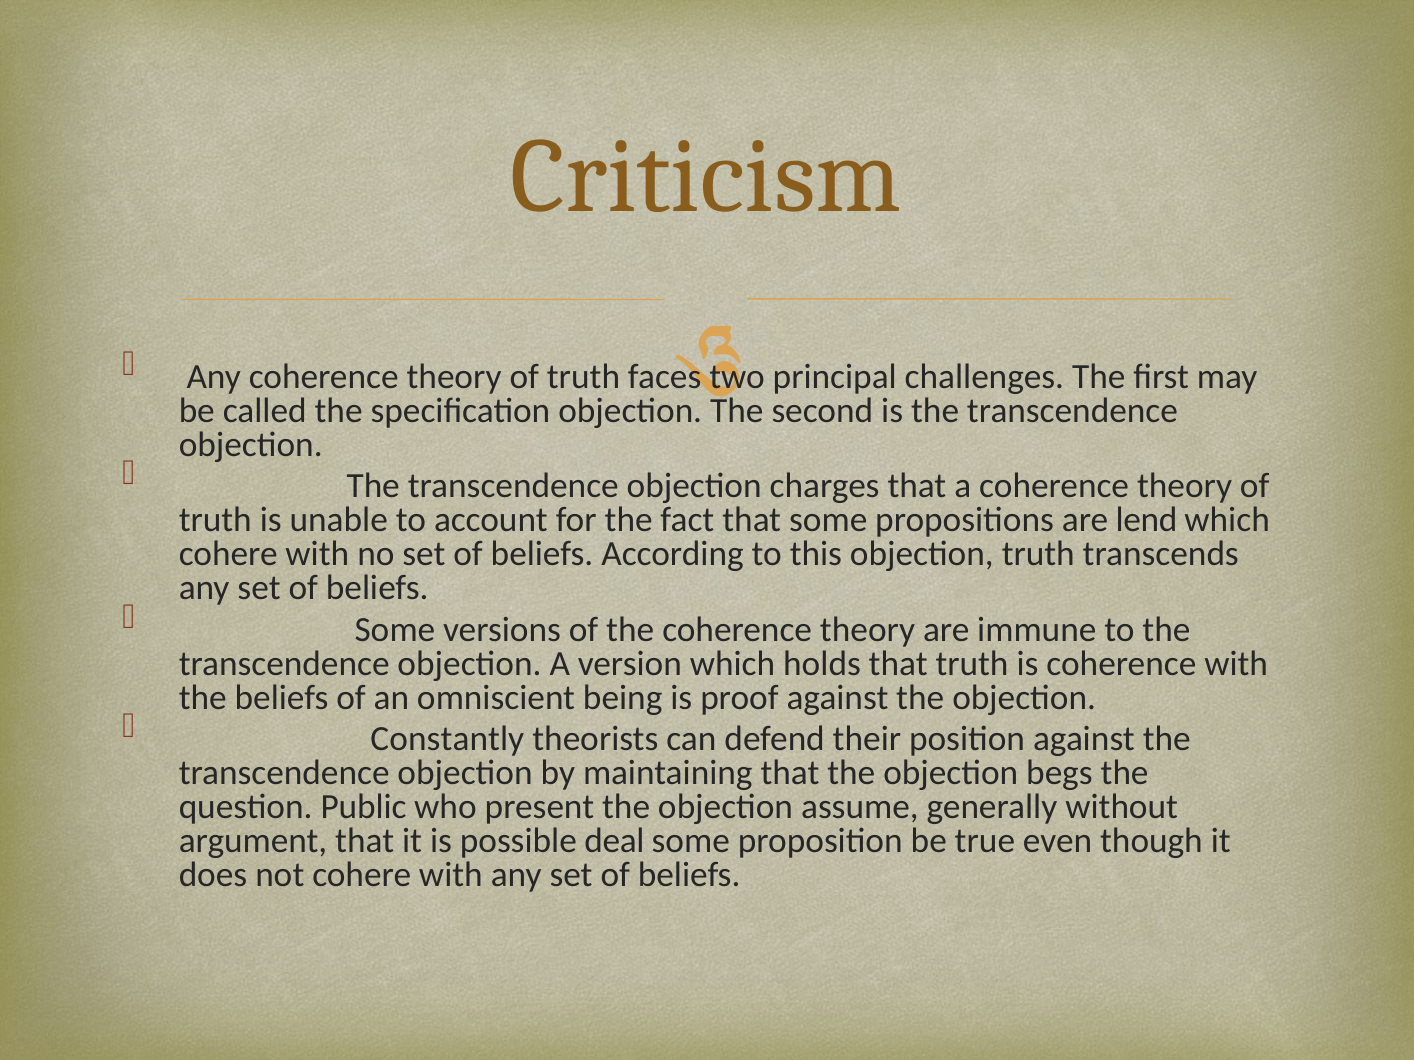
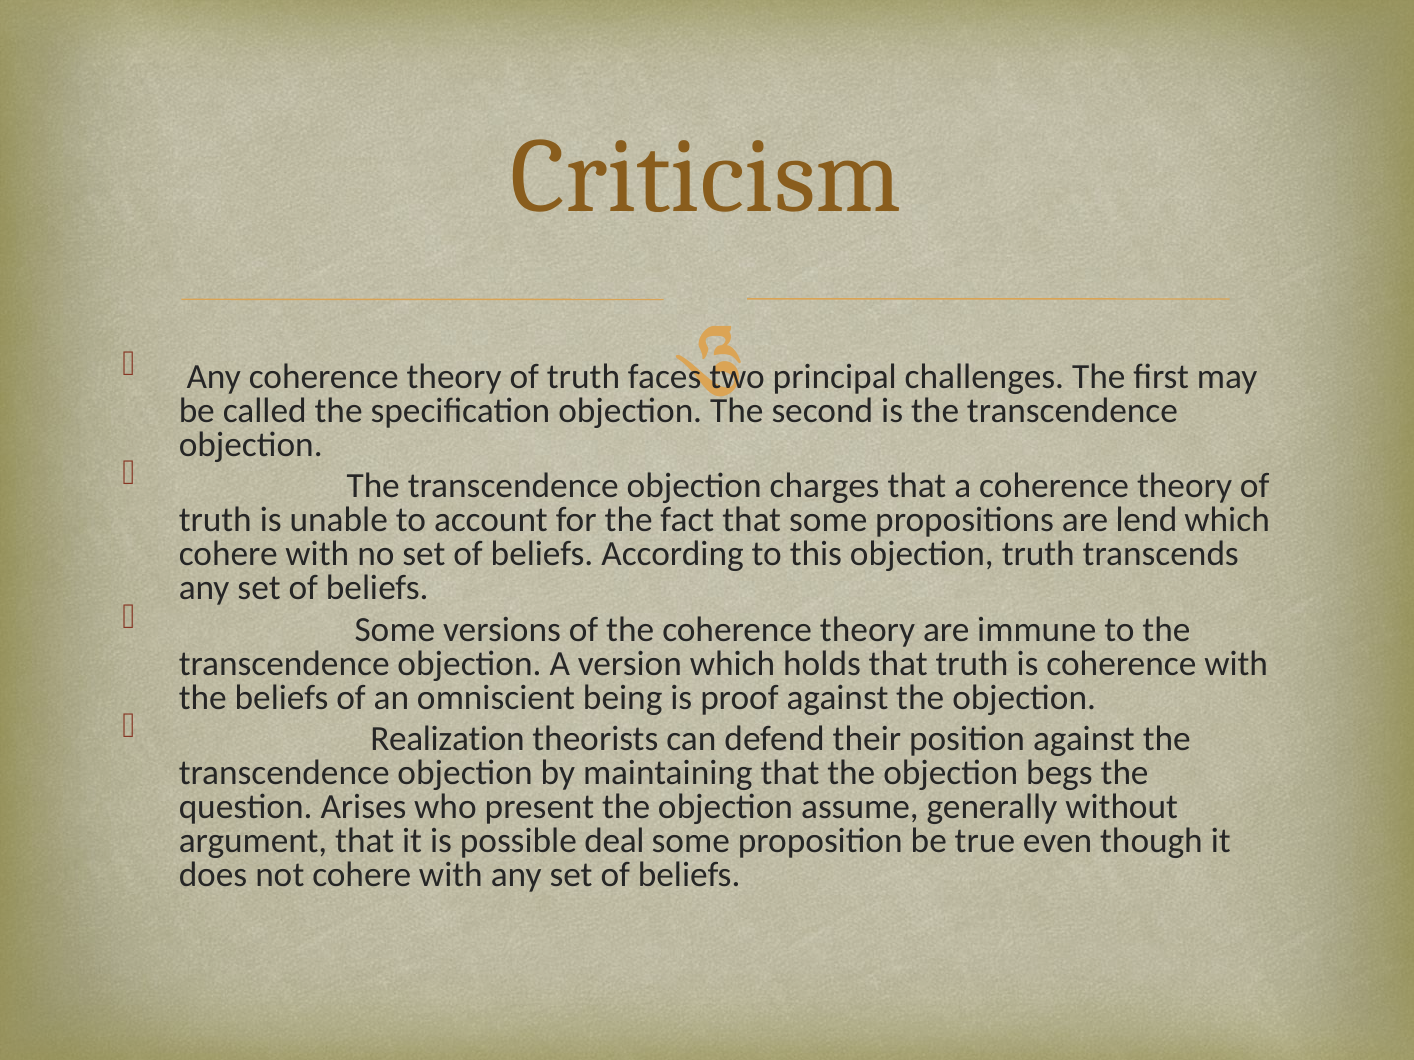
Constantly: Constantly -> Realization
Public: Public -> Arises
